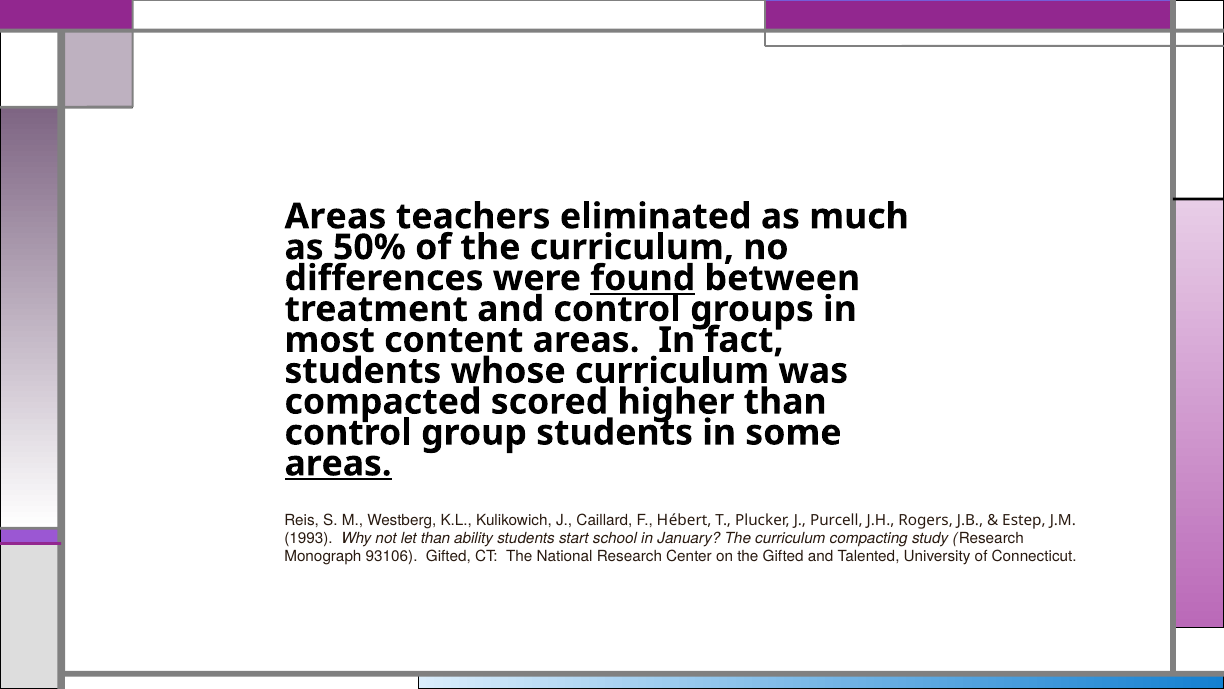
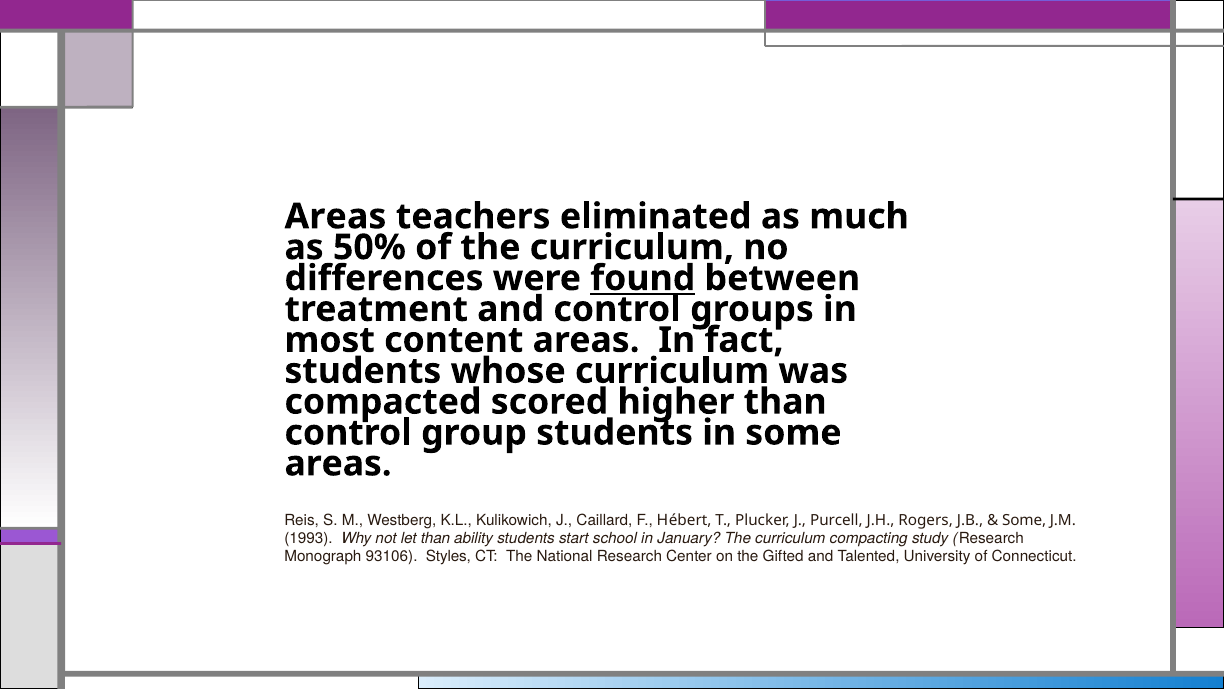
areas at (338, 463) underline: present -> none
Estep at (1024, 520): Estep -> Some
93106 Gifted: Gifted -> Styles
